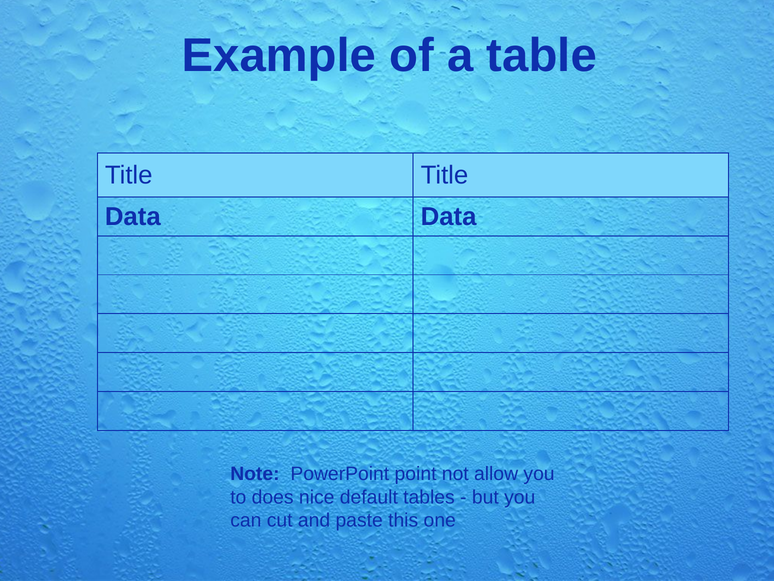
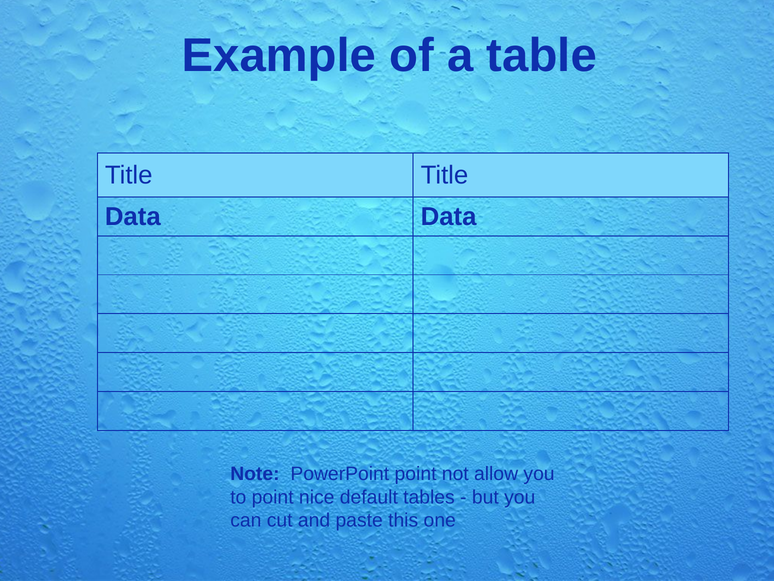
to does: does -> point
